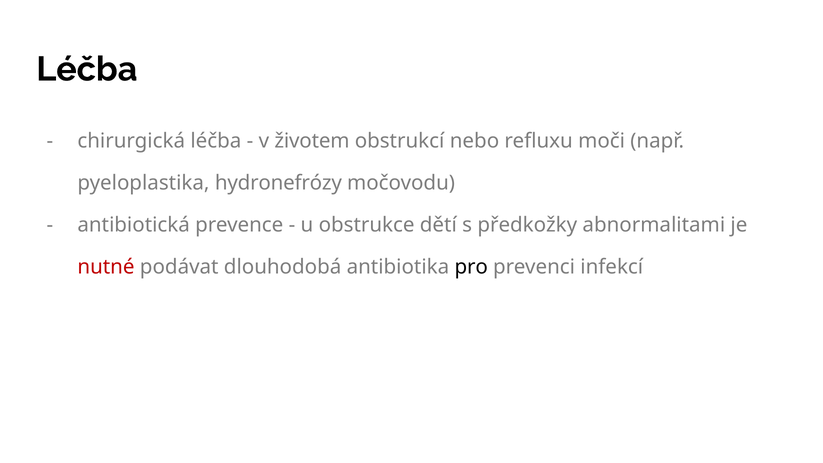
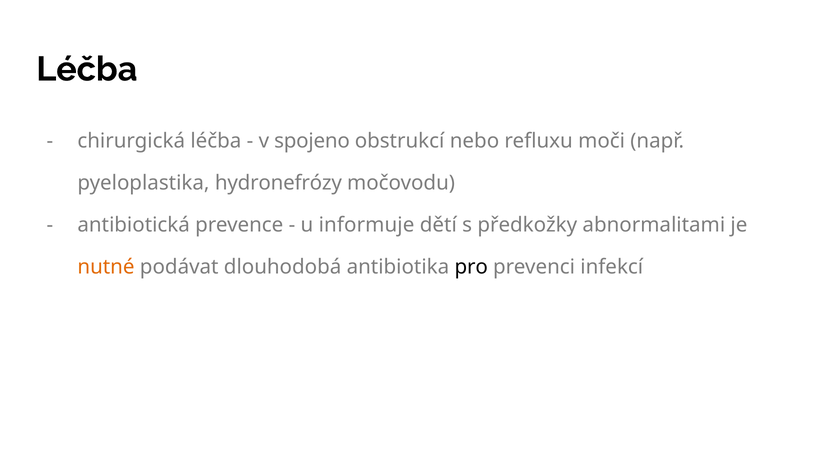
životem: životem -> spojeno
obstrukce: obstrukce -> informuje
nutné colour: red -> orange
